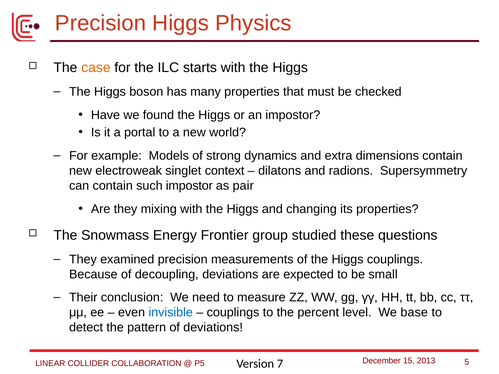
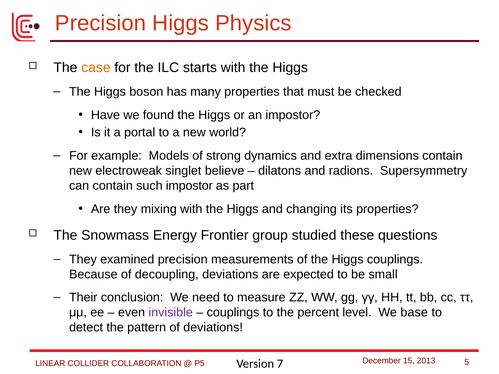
context: context -> believe
pair: pair -> part
invisible colour: blue -> purple
